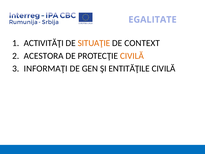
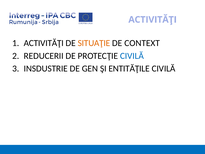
EGALITATE at (153, 20): EGALITATE -> ACTIVITĂŢI
ACESTORA: ACESTORA -> REDUCERII
CIVILĂ at (132, 56) colour: orange -> blue
INFORMAŢI: INFORMAŢI -> INSDUSTRIE
